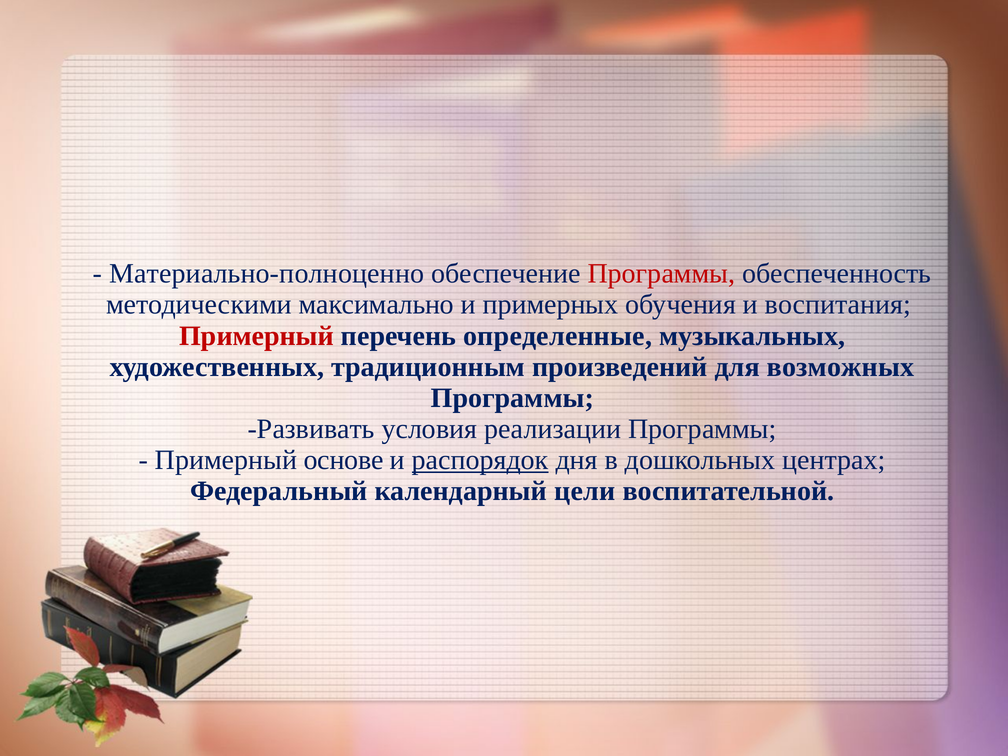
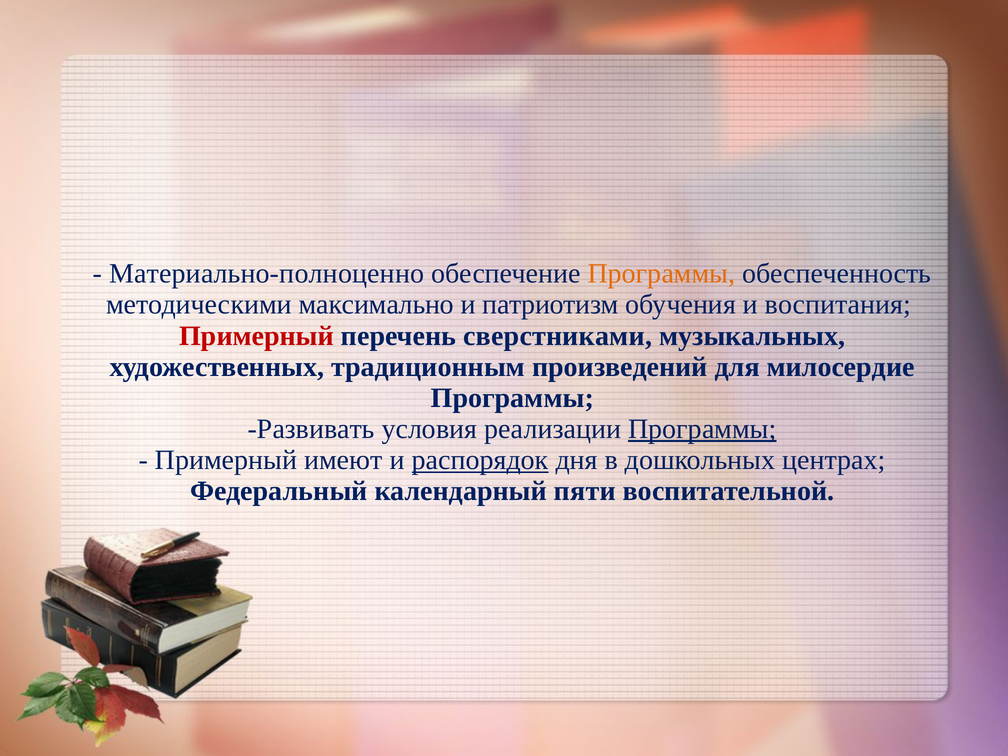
Программы at (661, 274) colour: red -> orange
примерных: примерных -> патриотизм
определенные: определенные -> сверстниками
возможных: возможных -> милосердие
Программы at (702, 429) underline: none -> present
основе: основе -> имеют
цели: цели -> пяти
